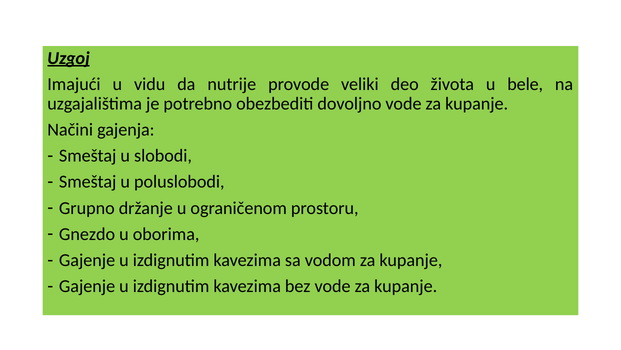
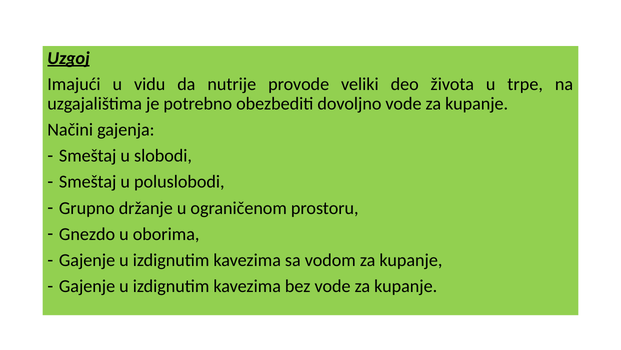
bele: bele -> trpe
